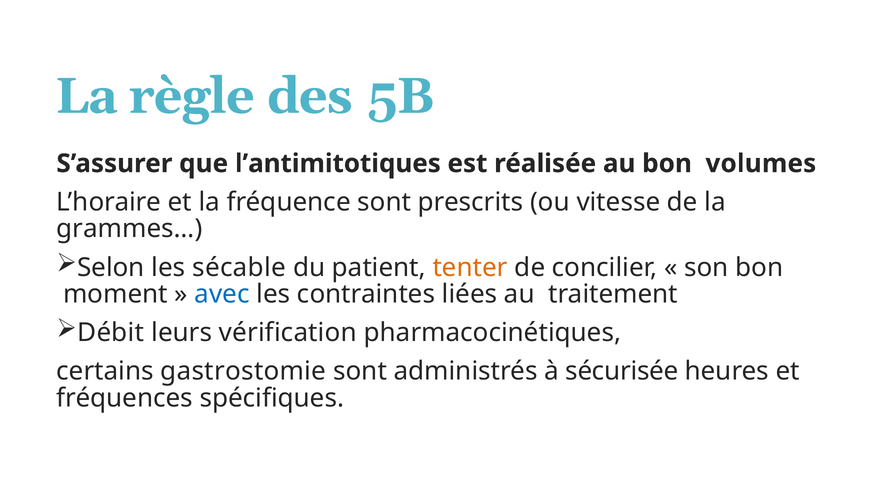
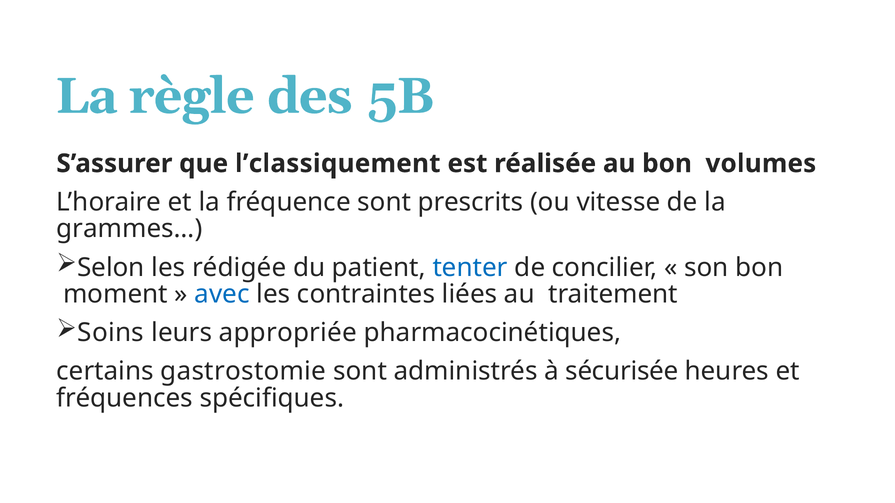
l’antimitotiques: l’antimitotiques -> l’classiquement
sécable: sécable -> rédigée
tenter colour: orange -> blue
Débit: Débit -> Soins
vérification: vérification -> appropriée
